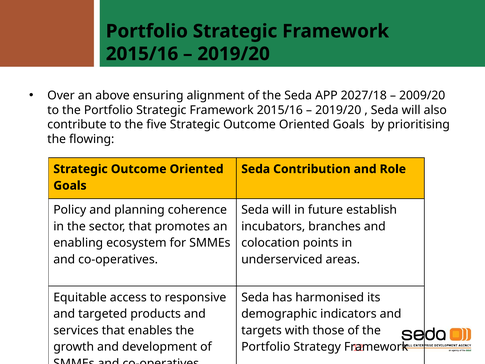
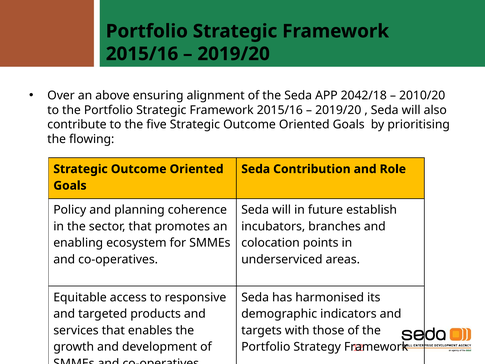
2027/18: 2027/18 -> 2042/18
2009/20: 2009/20 -> 2010/20
